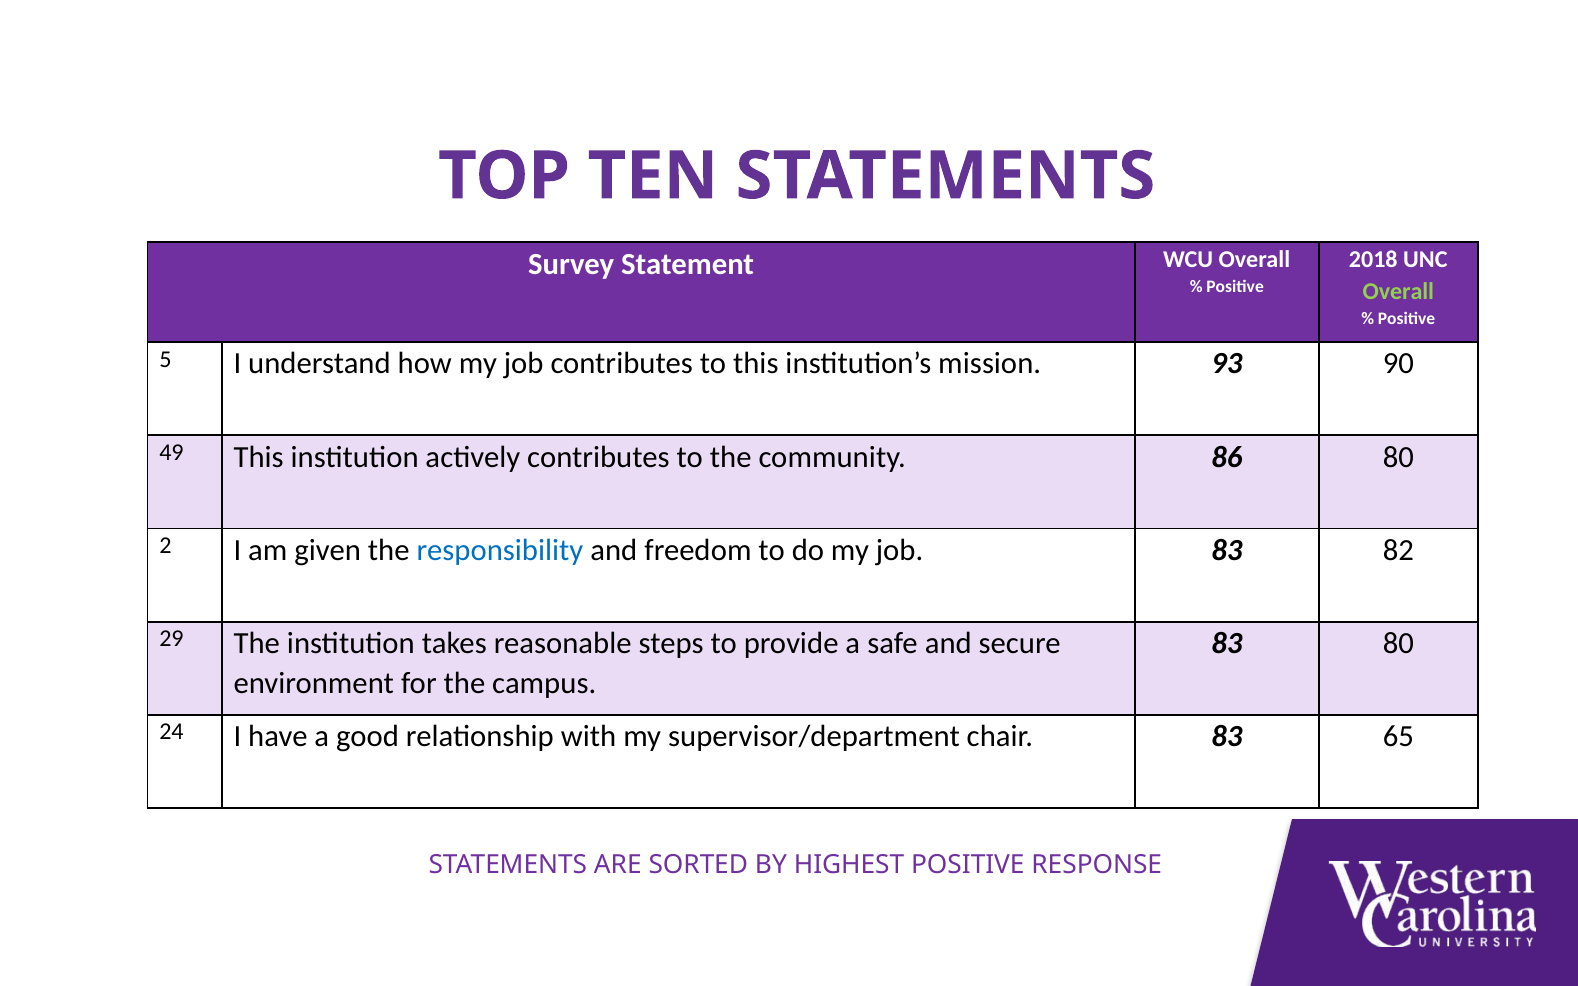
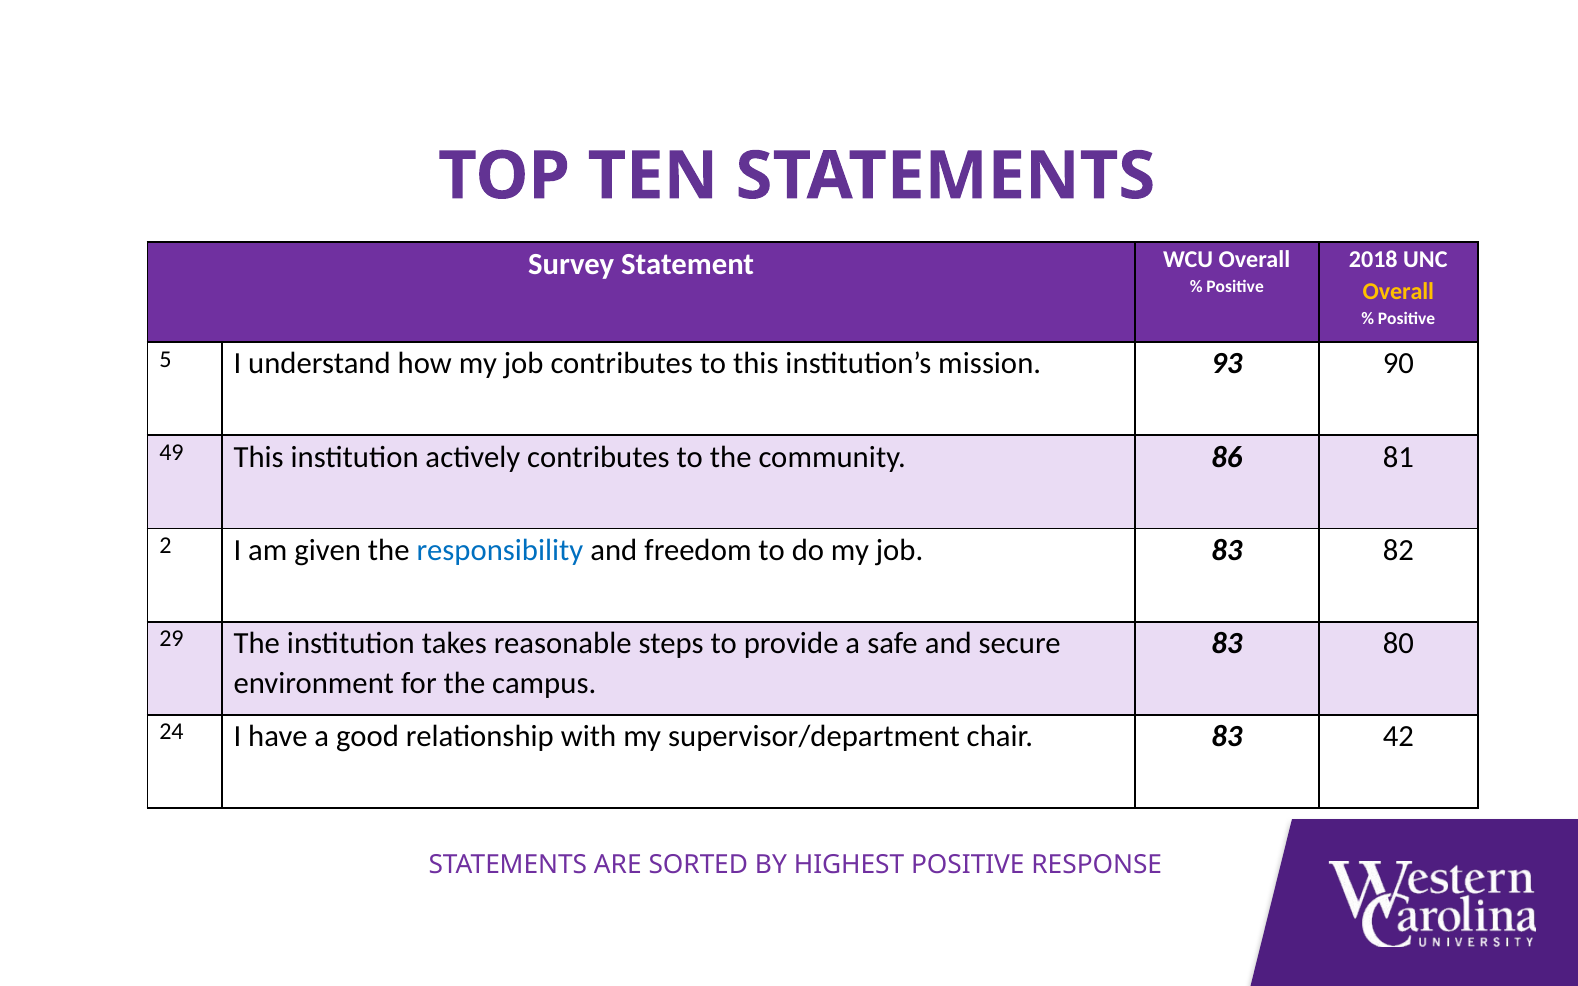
Overall at (1398, 292) colour: light green -> yellow
86 80: 80 -> 81
65: 65 -> 42
